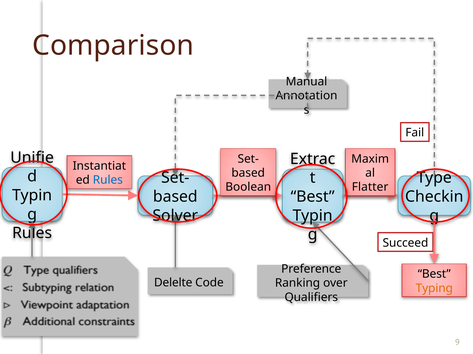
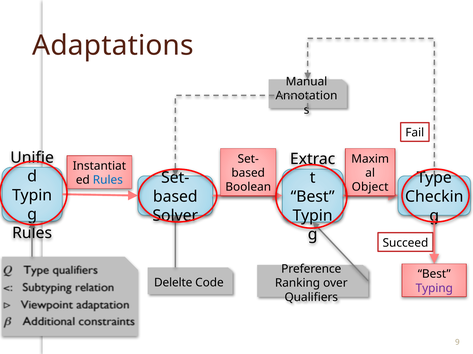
Comparison: Comparison -> Adaptations
Flatter: Flatter -> Object
Typing colour: orange -> purple
